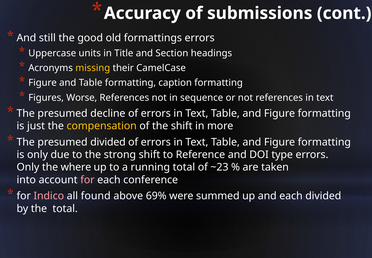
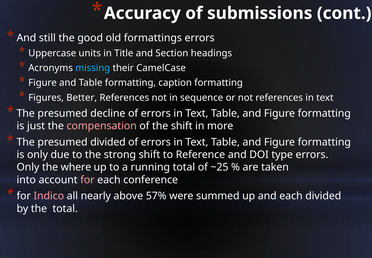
missing colour: yellow -> light blue
Worse: Worse -> Better
compensation colour: yellow -> pink
~23: ~23 -> ~25
found: found -> nearly
69%: 69% -> 57%
